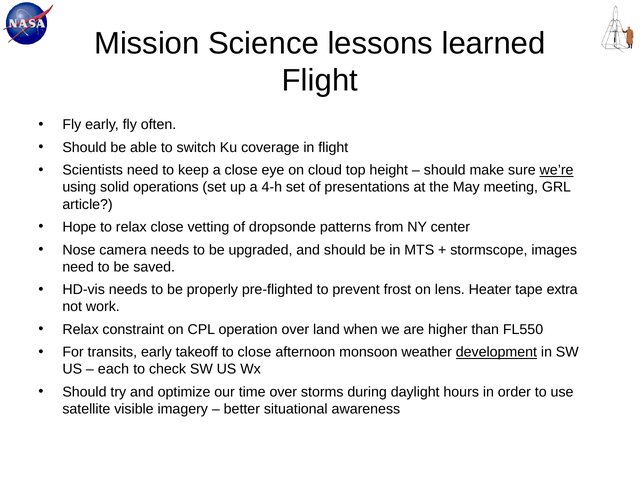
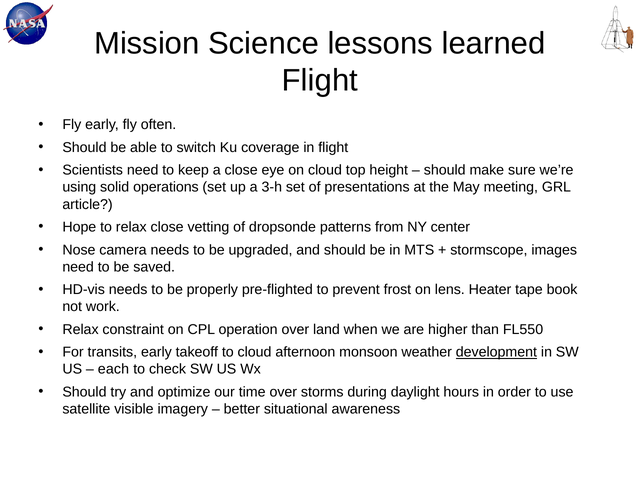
we’re underline: present -> none
4-h: 4-h -> 3-h
extra: extra -> book
to close: close -> cloud
